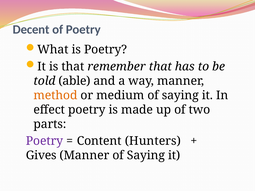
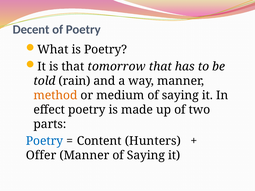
remember: remember -> tomorrow
able: able -> rain
Poetry at (45, 141) colour: purple -> blue
Gives: Gives -> Offer
